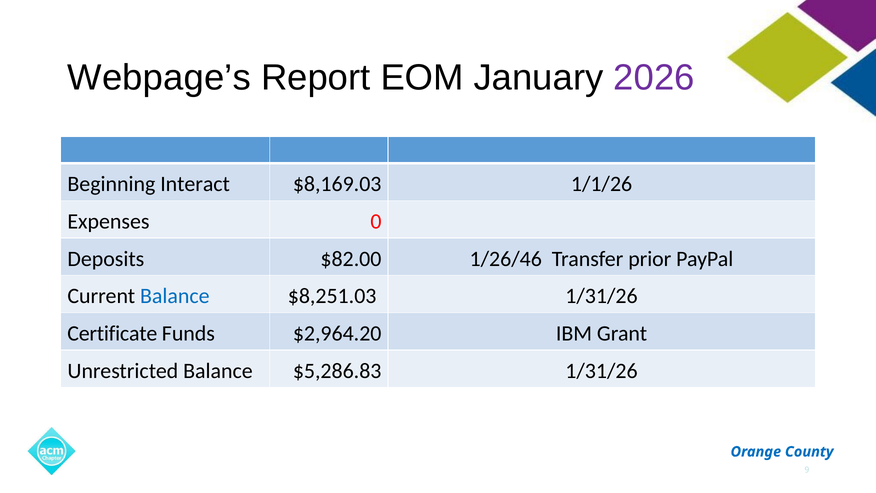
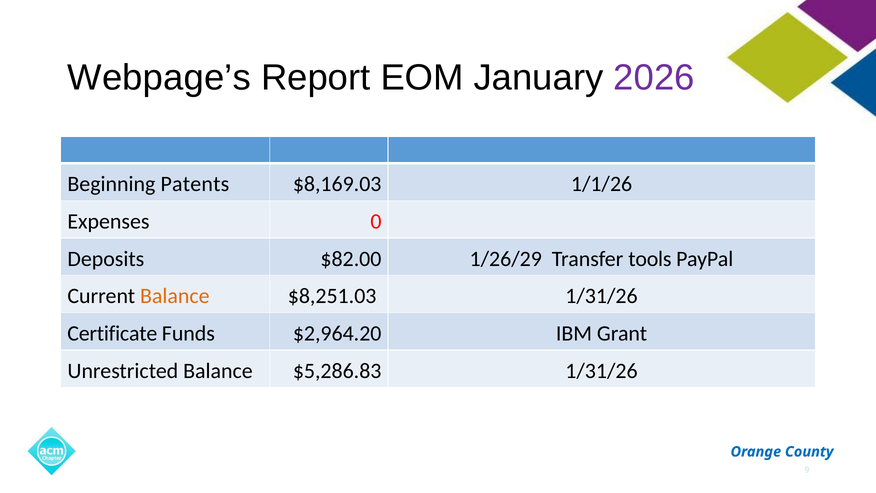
Interact: Interact -> Patents
1/26/46: 1/26/46 -> 1/26/29
prior: prior -> tools
Balance at (175, 296) colour: blue -> orange
